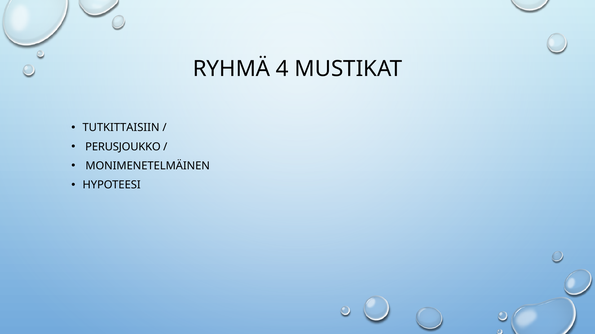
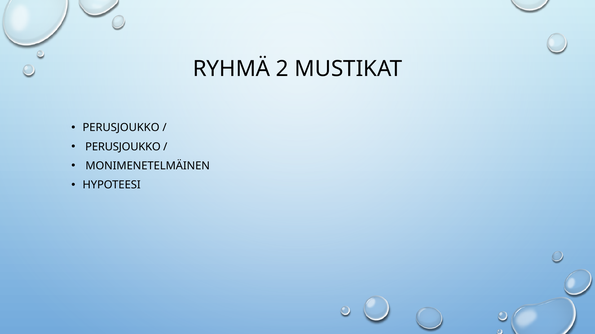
4: 4 -> 2
TUTKITTAISIIN at (121, 128): TUTKITTAISIIN -> PERUSJOUKKO
